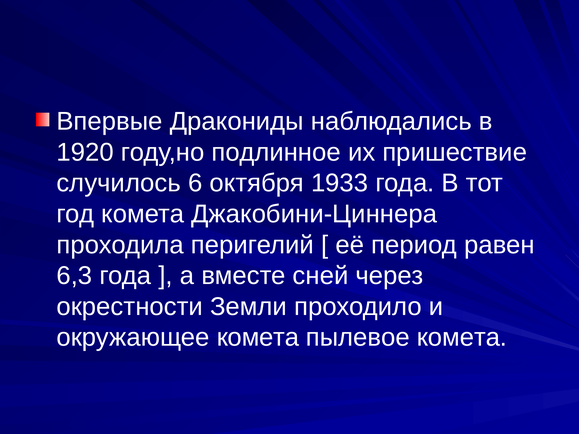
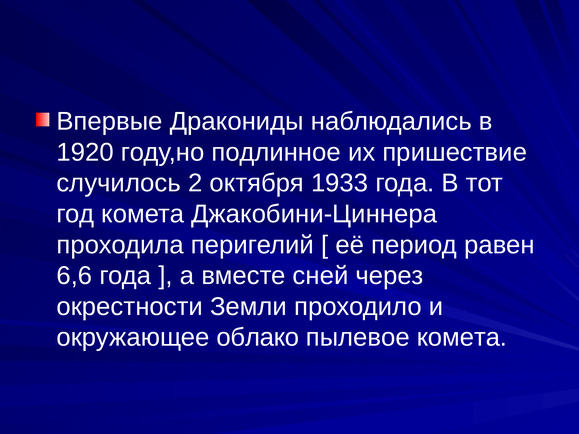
6: 6 -> 2
6,3: 6,3 -> 6,6
окружающее комета: комета -> облако
